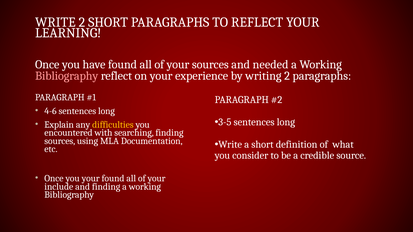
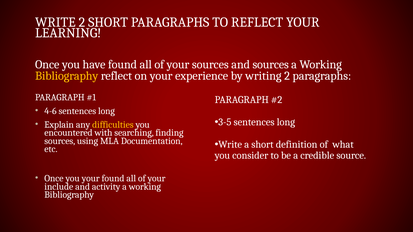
and needed: needed -> sources
Bibliography at (67, 76) colour: pink -> yellow
and finding: finding -> activity
